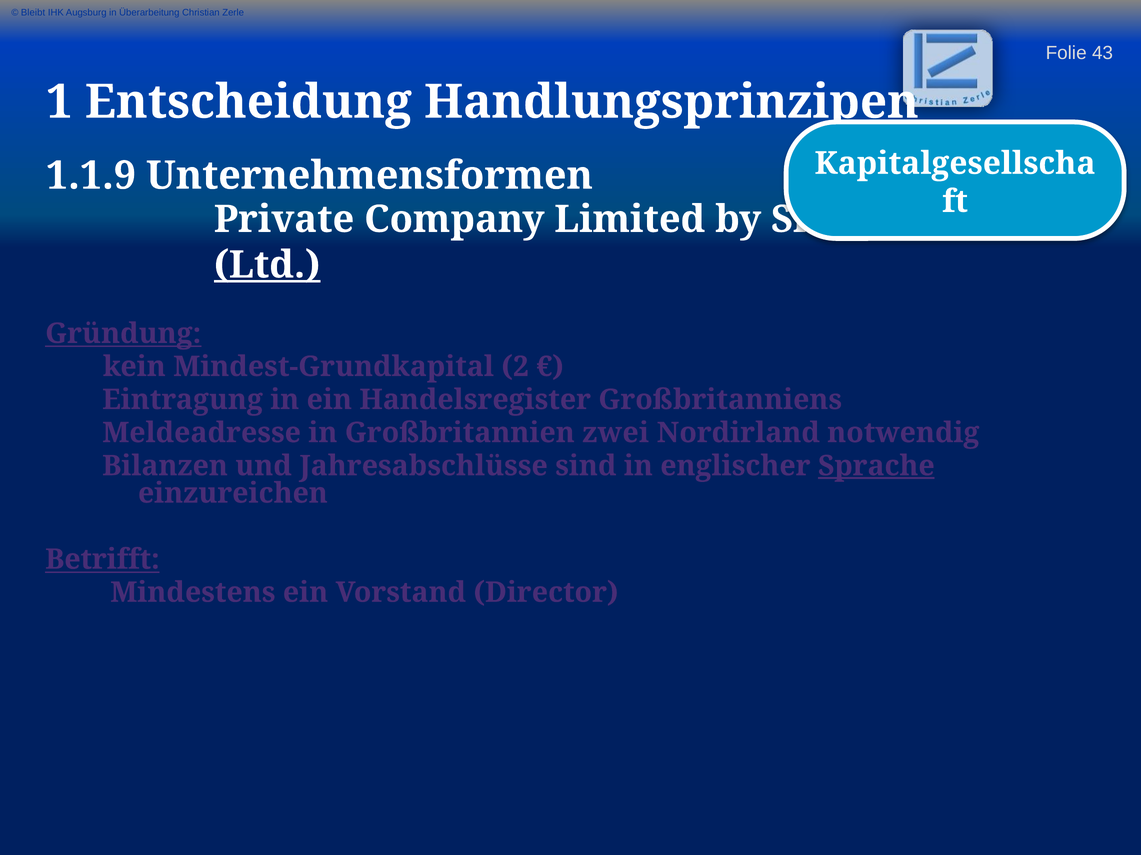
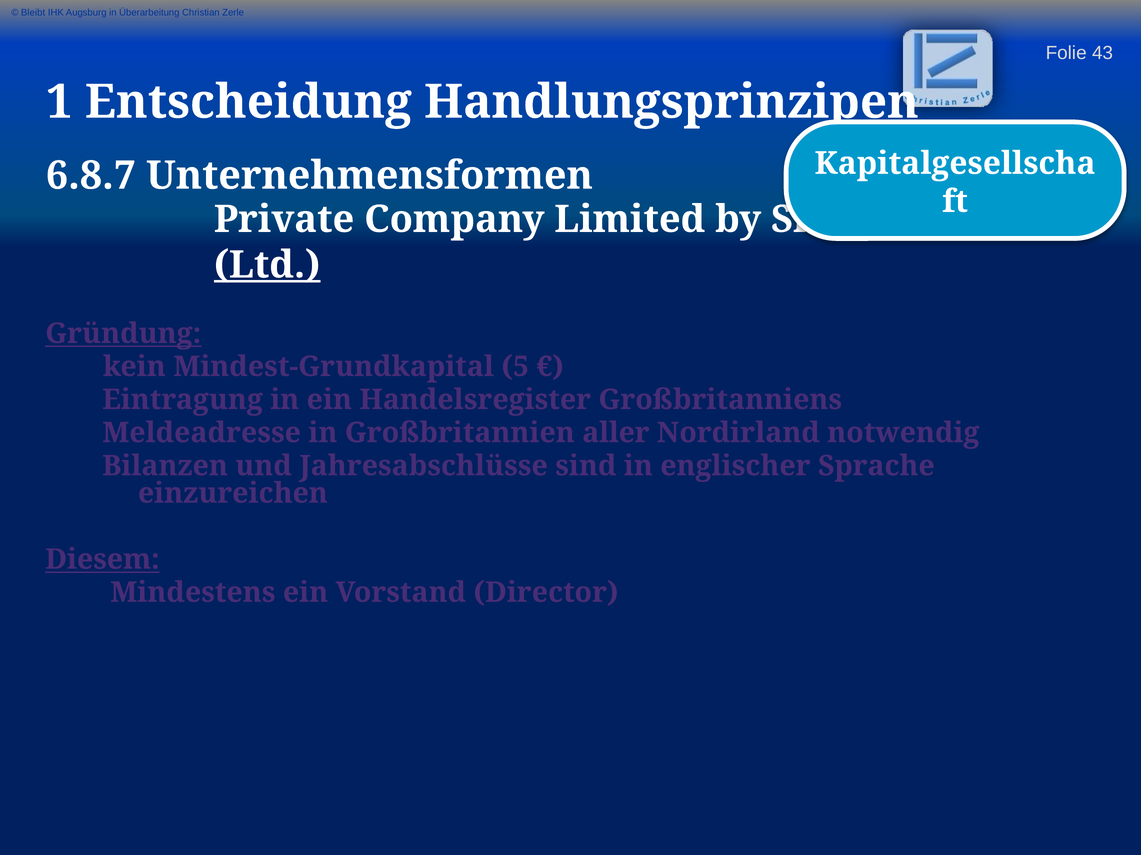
1.1.9: 1.1.9 -> 6.8.7
2: 2 -> 5
zwei: zwei -> aller
Sprache underline: present -> none
Betrifft: Betrifft -> Diesem
